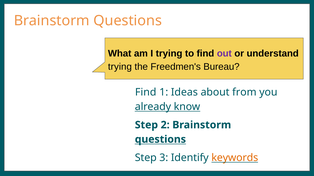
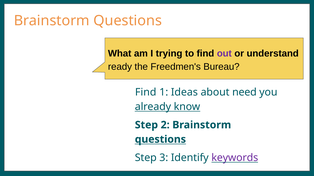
trying at (120, 67): trying -> ready
from: from -> need
keywords colour: orange -> purple
